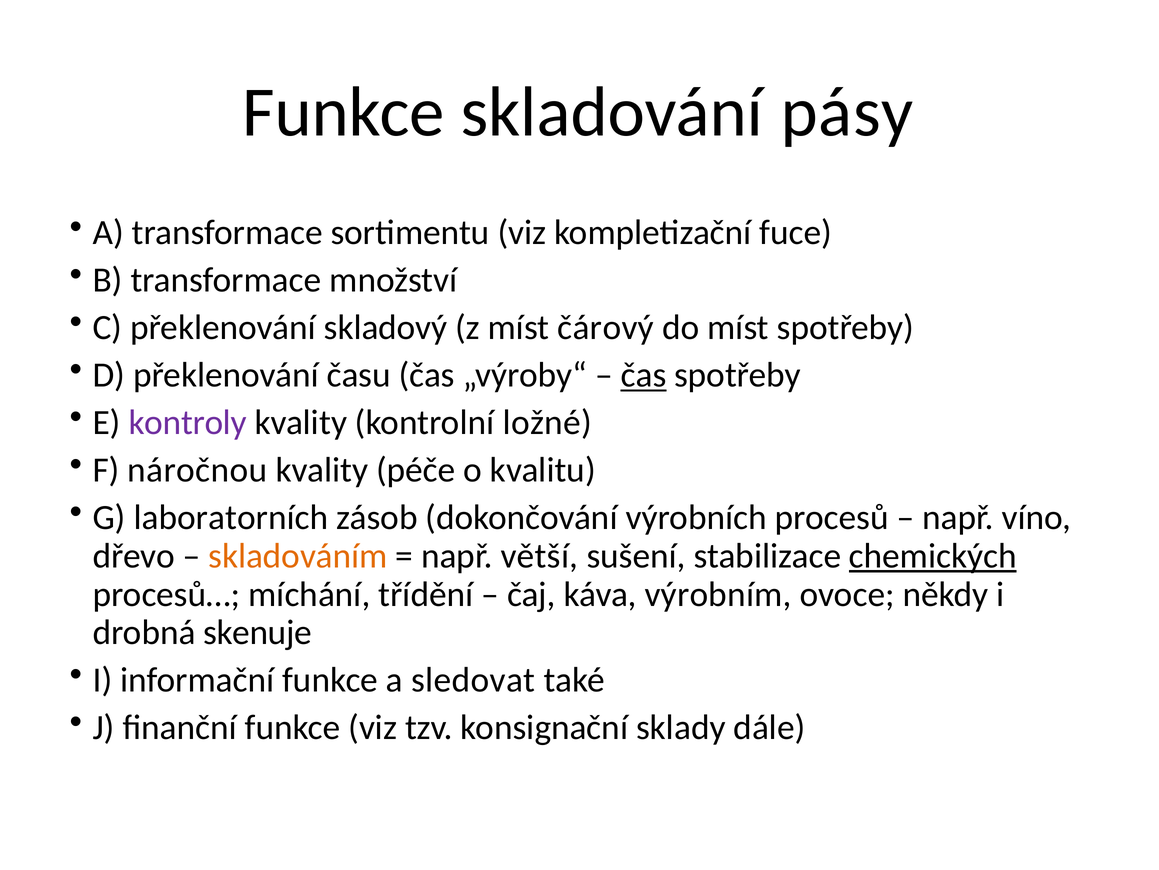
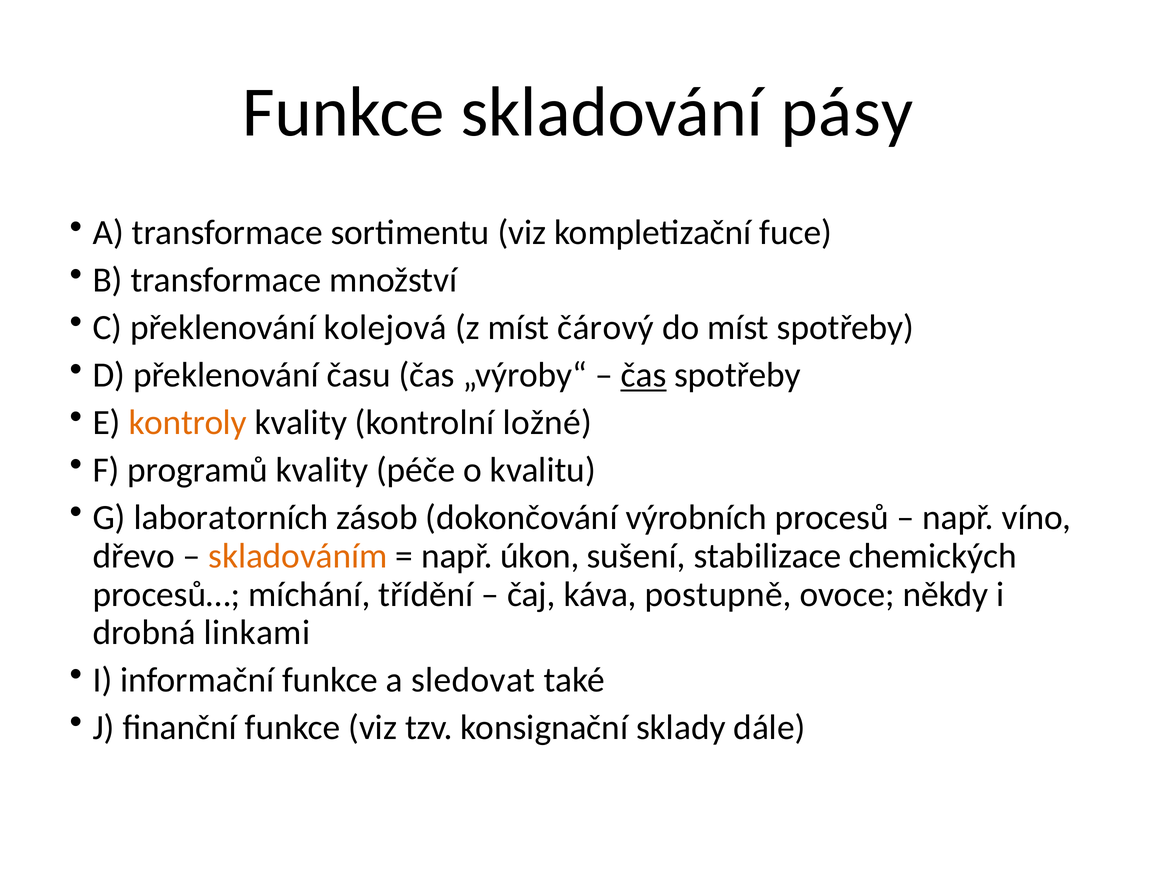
skladový: skladový -> kolejová
kontroly colour: purple -> orange
náročnou: náročnou -> programů
větší: větší -> úkon
chemických underline: present -> none
výrobním: výrobním -> postupně
skenuje: skenuje -> linkami
